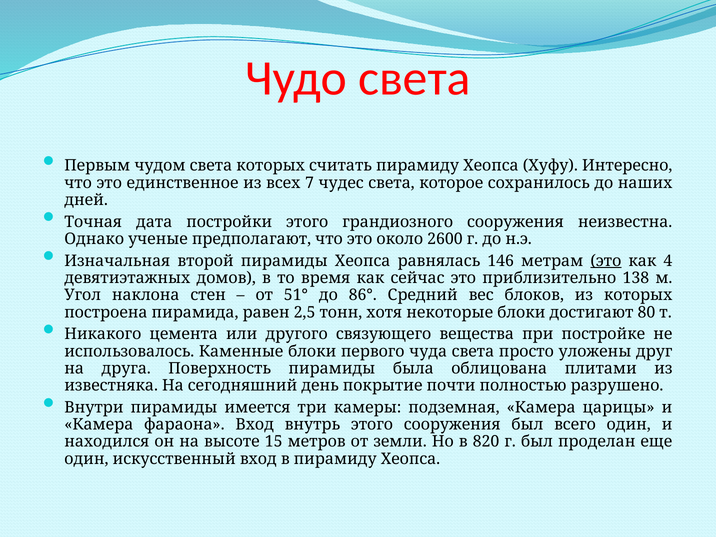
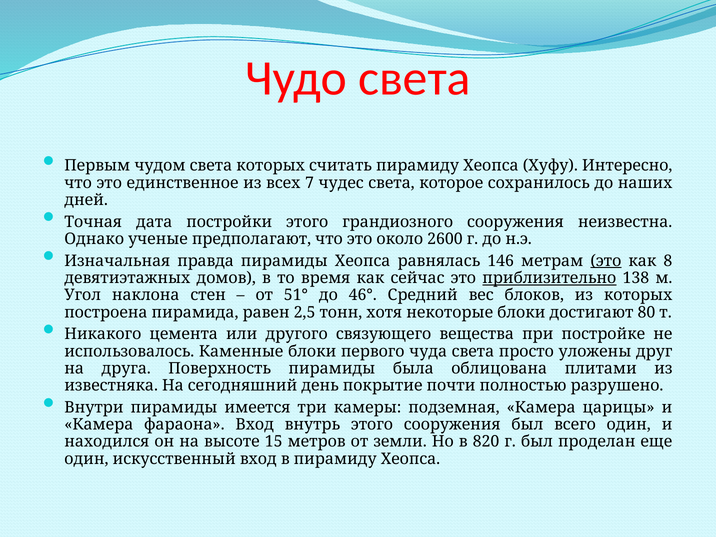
второй: второй -> правда
4: 4 -> 8
приблизительно underline: none -> present
86°: 86° -> 46°
